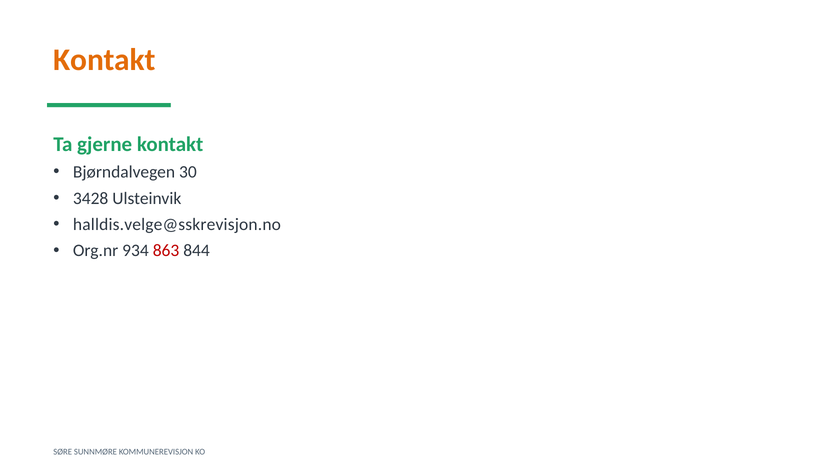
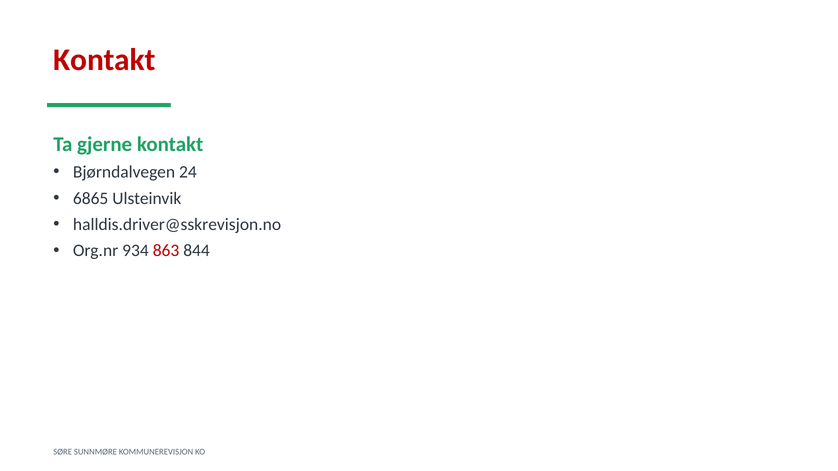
Kontakt at (104, 60) colour: orange -> red
30: 30 -> 24
3428: 3428 -> 6865
halldis.velge@sskrevisjon.no: halldis.velge@sskrevisjon.no -> halldis.driver@sskrevisjon.no
